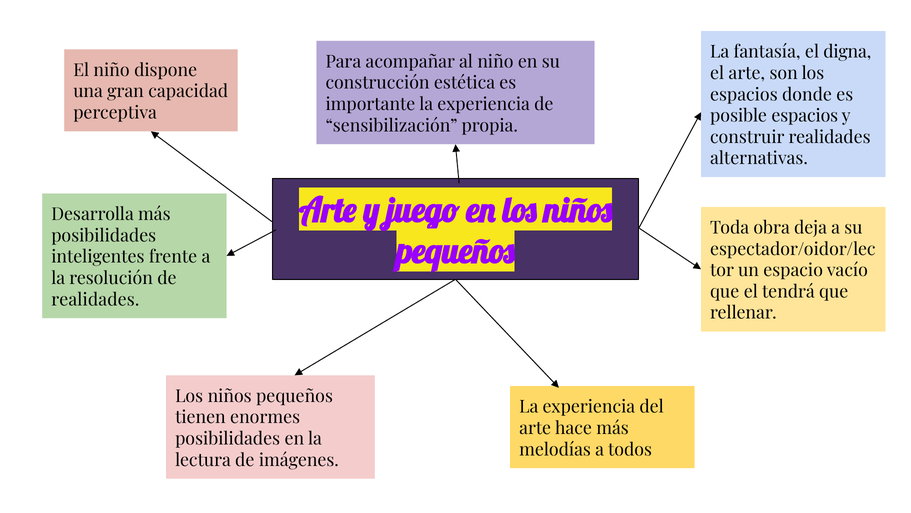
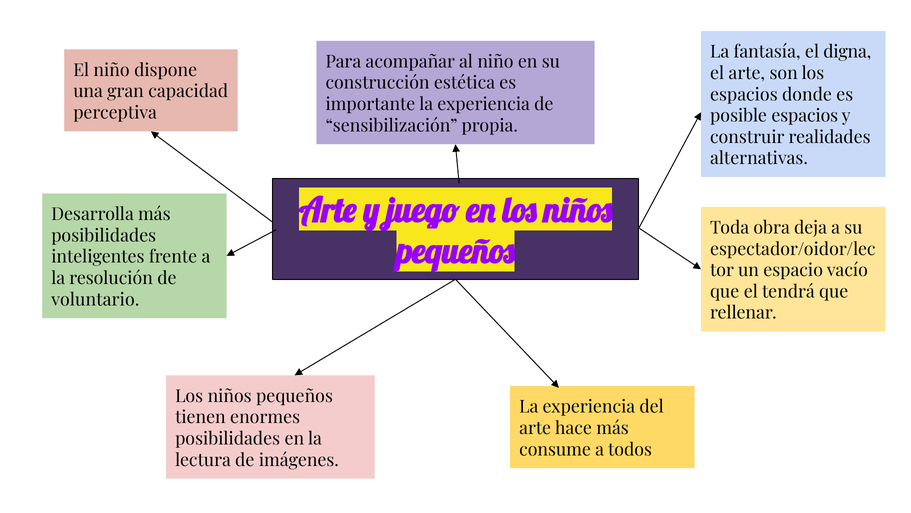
realidades at (95, 299): realidades -> voluntario
melodías: melodías -> consume
